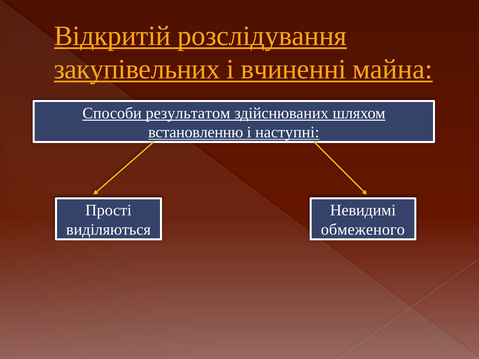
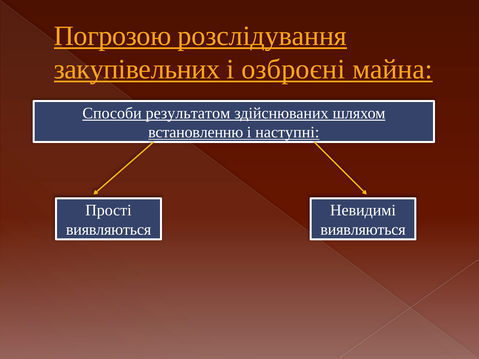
Відкритій: Відкритій -> Погрозою
вчиненні: вчиненні -> озброєні
виділяються at (108, 230): виділяються -> виявляються
обмеженого at (363, 230): обмеженого -> виявляються
